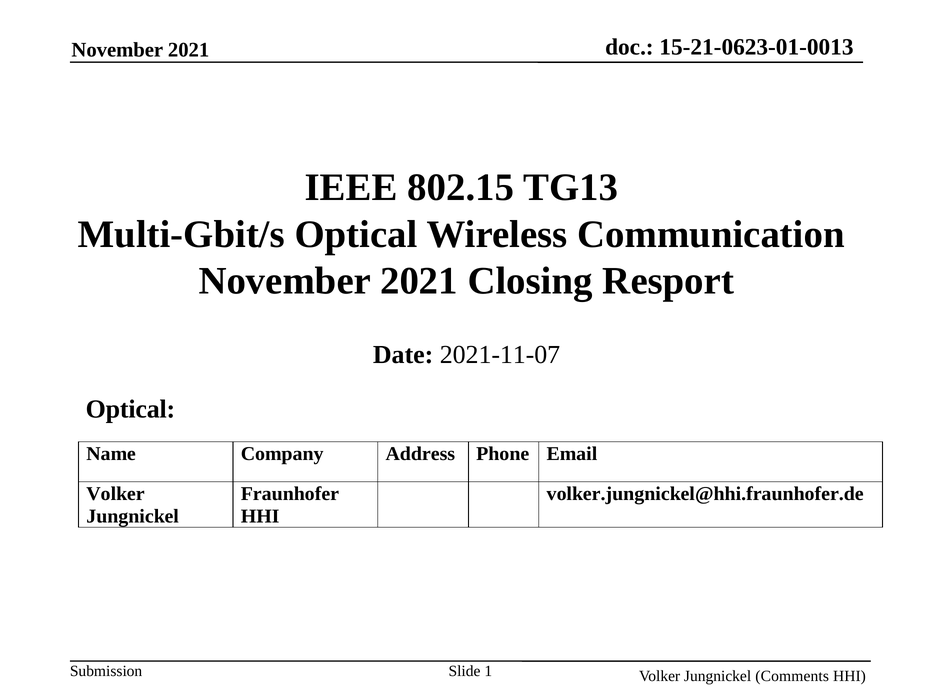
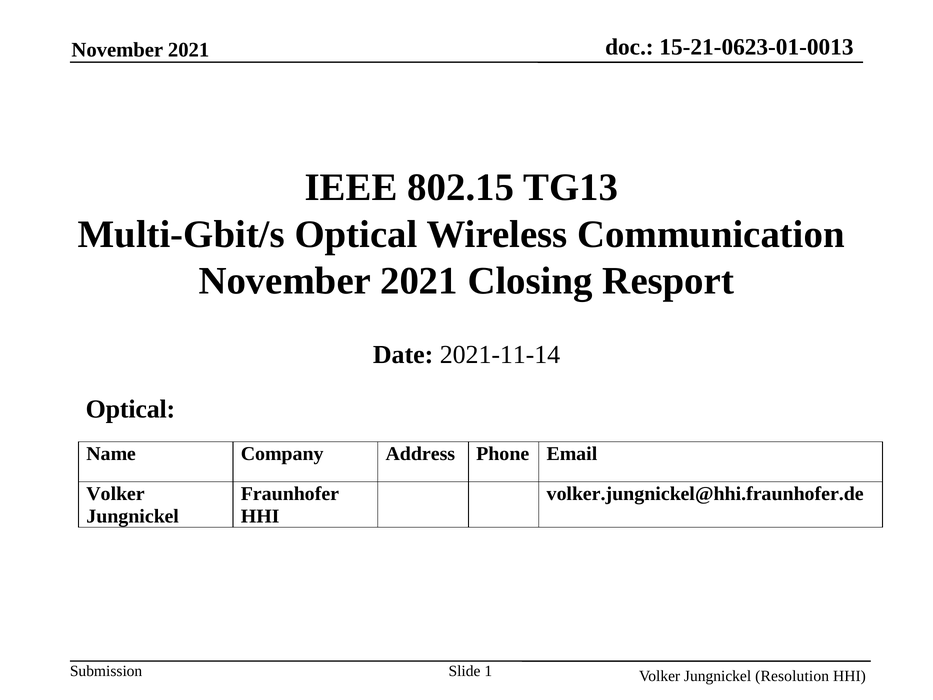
2021-11-07: 2021-11-07 -> 2021-11-14
Comments: Comments -> Resolution
